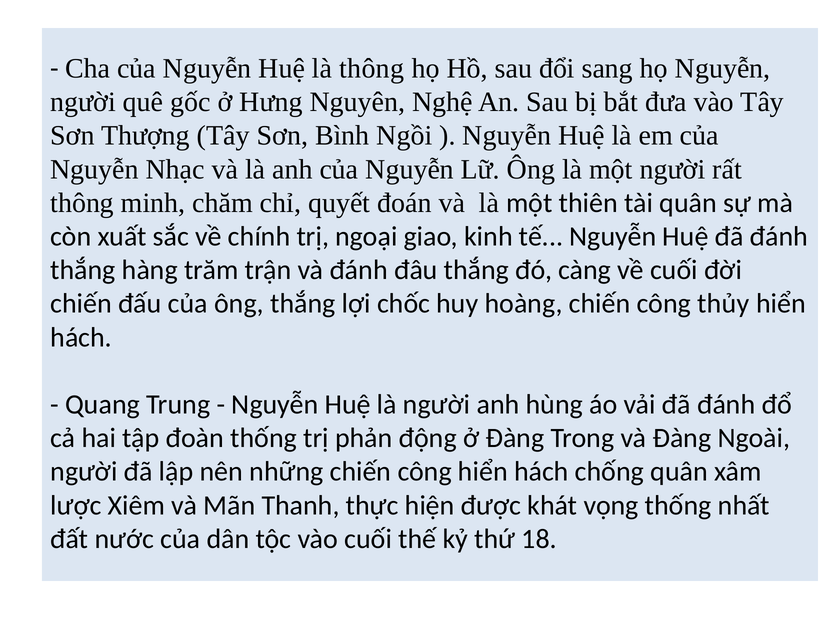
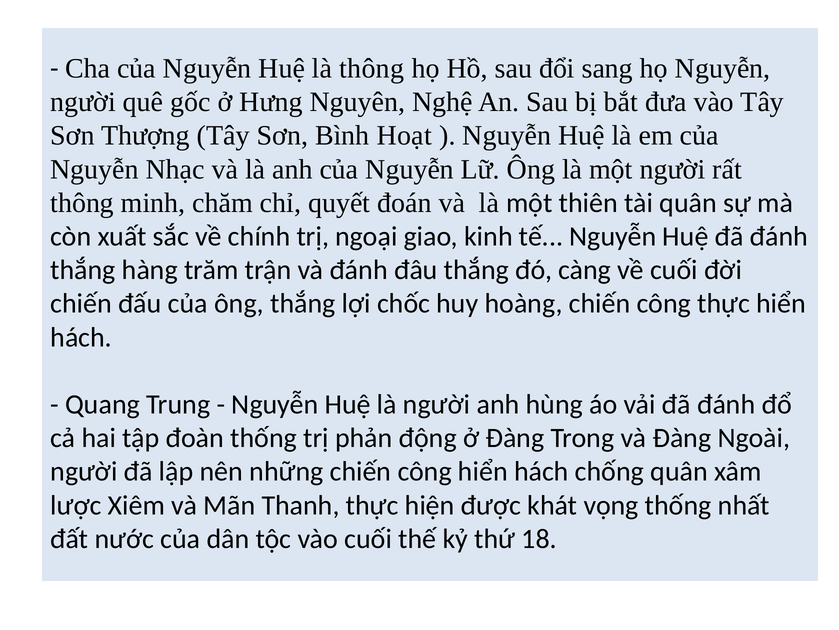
Ngồi: Ngồi -> Hoạt
công thủy: thủy -> thực
